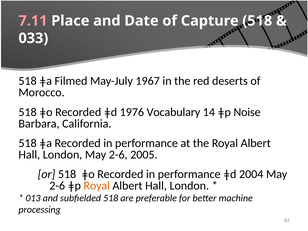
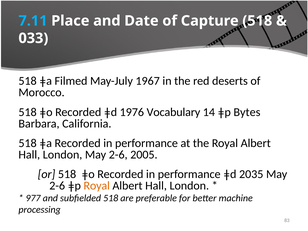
7.11 colour: pink -> light blue
Noise: Noise -> Bytes
2004: 2004 -> 2035
013: 013 -> 977
